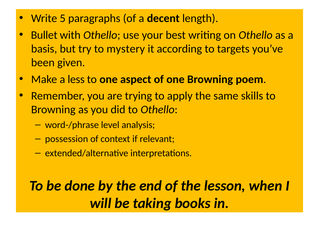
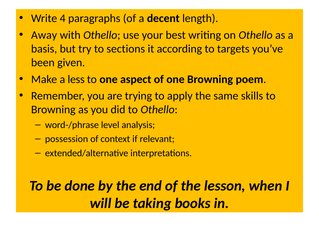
5: 5 -> 4
Bullet: Bullet -> Away
mystery: mystery -> sections
